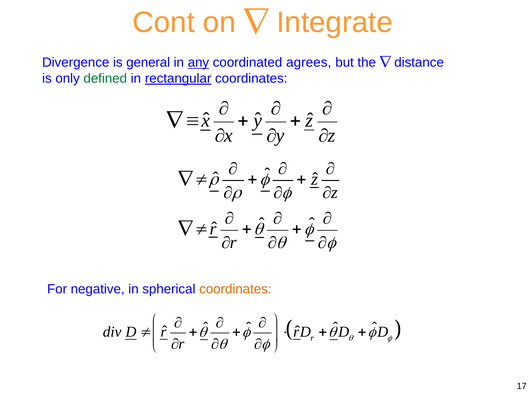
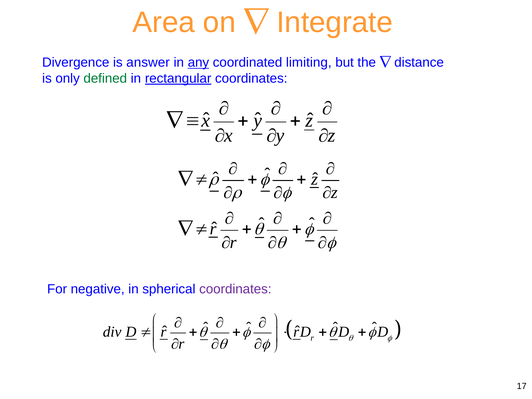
Cont: Cont -> Area
general: general -> answer
agrees: agrees -> limiting
coordinates at (235, 289) colour: orange -> purple
